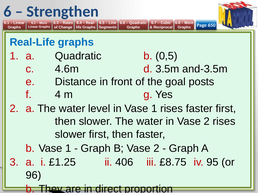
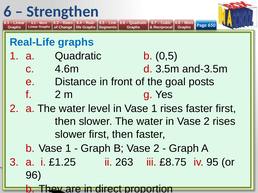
f 4: 4 -> 2
406: 406 -> 263
